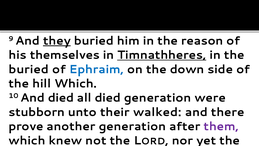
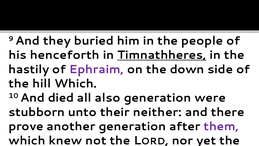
they underline: present -> none
reason: reason -> people
themselves: themselves -> henceforth
buried at (29, 69): buried -> hastily
Ephraim colour: blue -> purple
all died: died -> also
walked: walked -> neither
